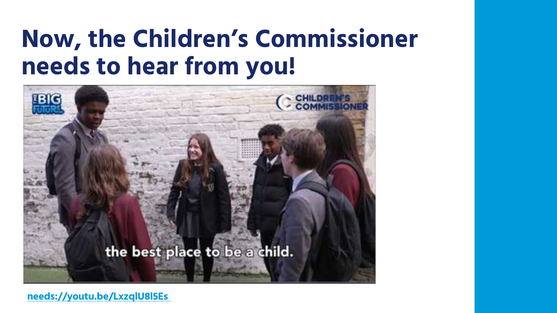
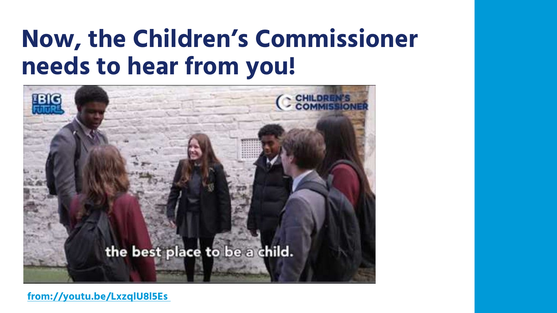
needs://youtu.be/LxzqlU8l5Es: needs://youtu.be/LxzqlU8l5Es -> from://youtu.be/LxzqlU8l5Es
